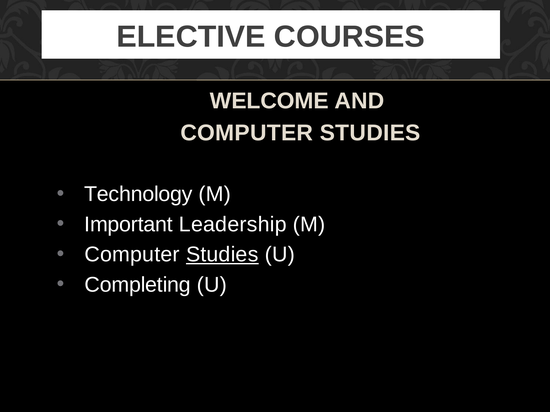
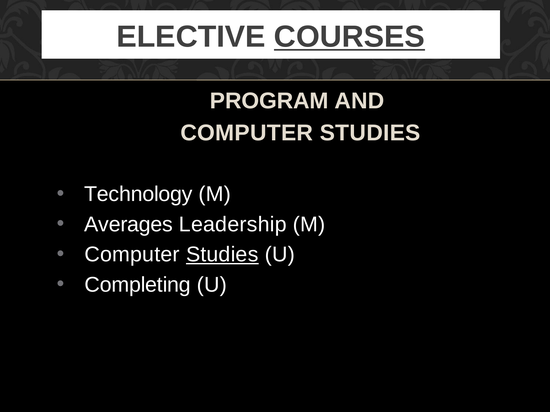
COURSES underline: none -> present
WELCOME: WELCOME -> PROGRAM
Important: Important -> Averages
